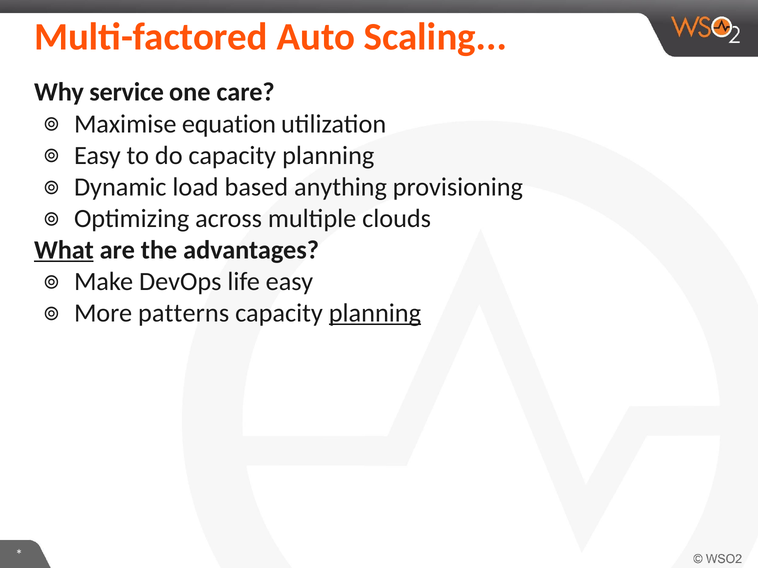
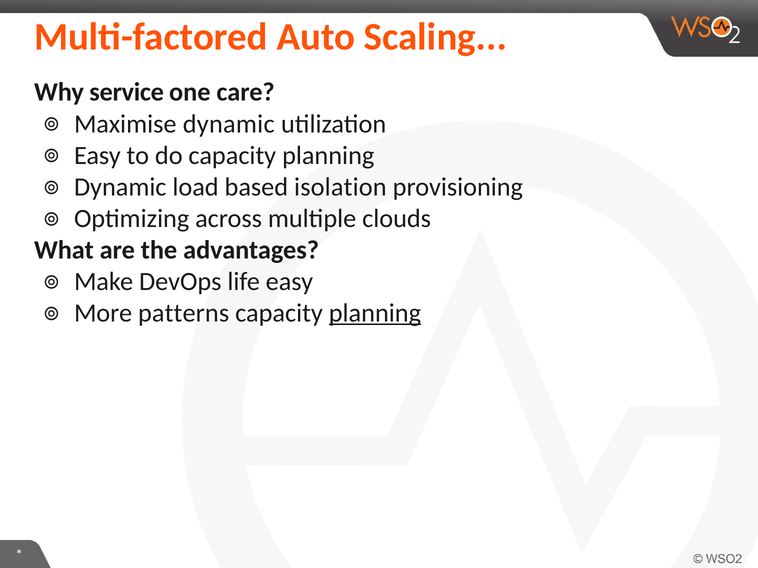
Maximise equation: equation -> dynamic
anything: anything -> isolation
What underline: present -> none
